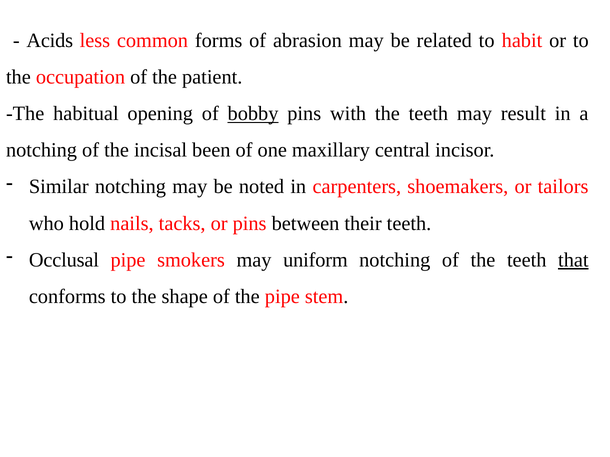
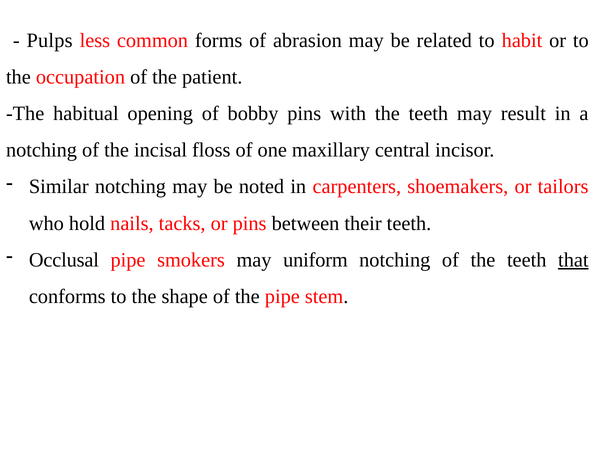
Acids: Acids -> Pulps
bobby underline: present -> none
been: been -> floss
